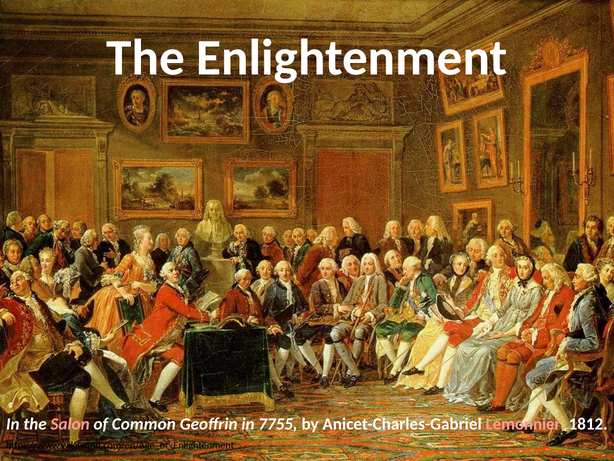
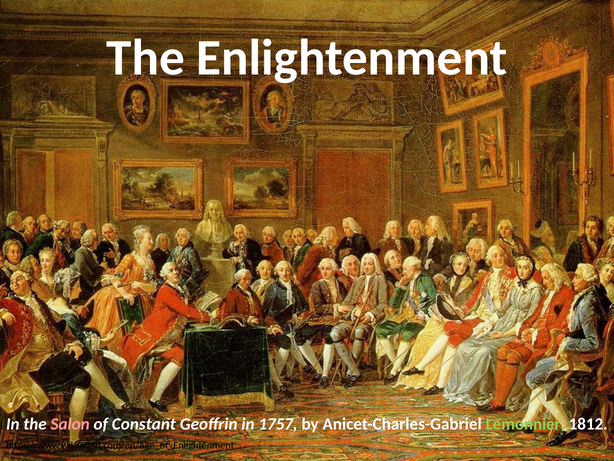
Common: Common -> Constant
7755: 7755 -> 1757
Lemonnier colour: pink -> light green
